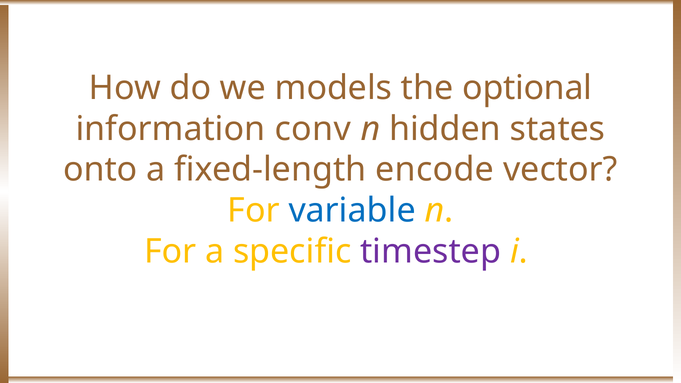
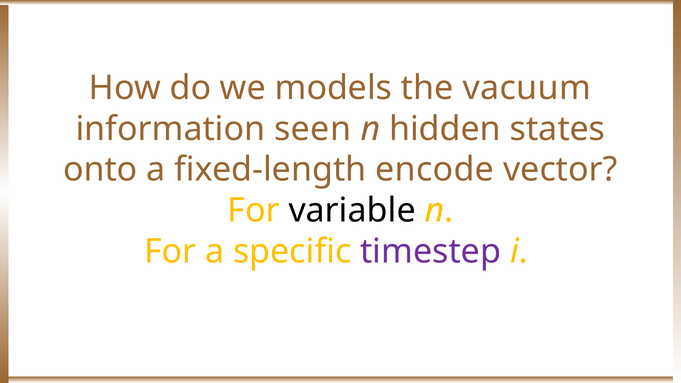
optional: optional -> vacuum
conv: conv -> seen
variable colour: blue -> black
